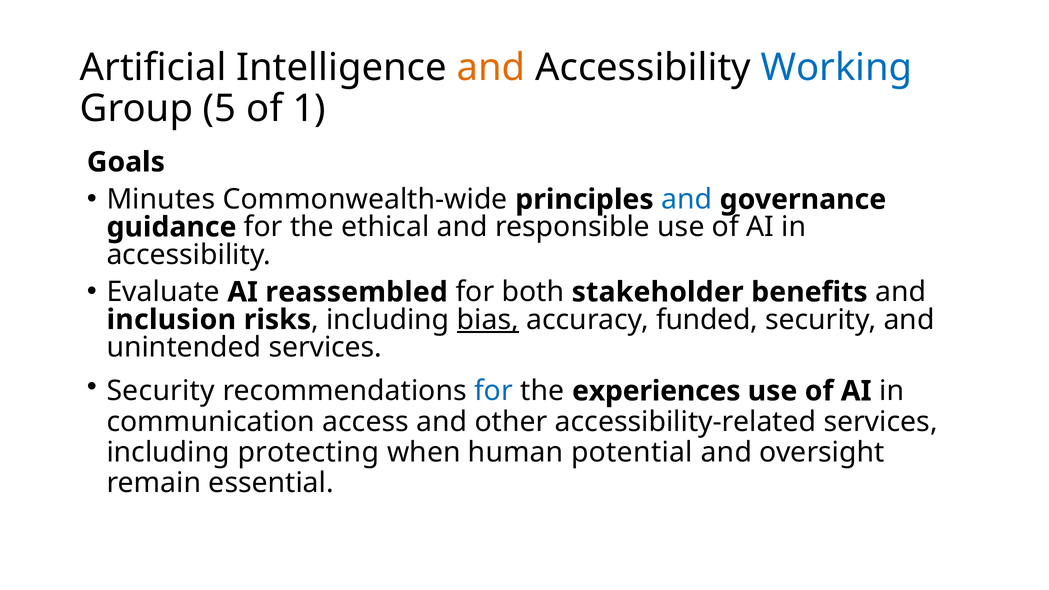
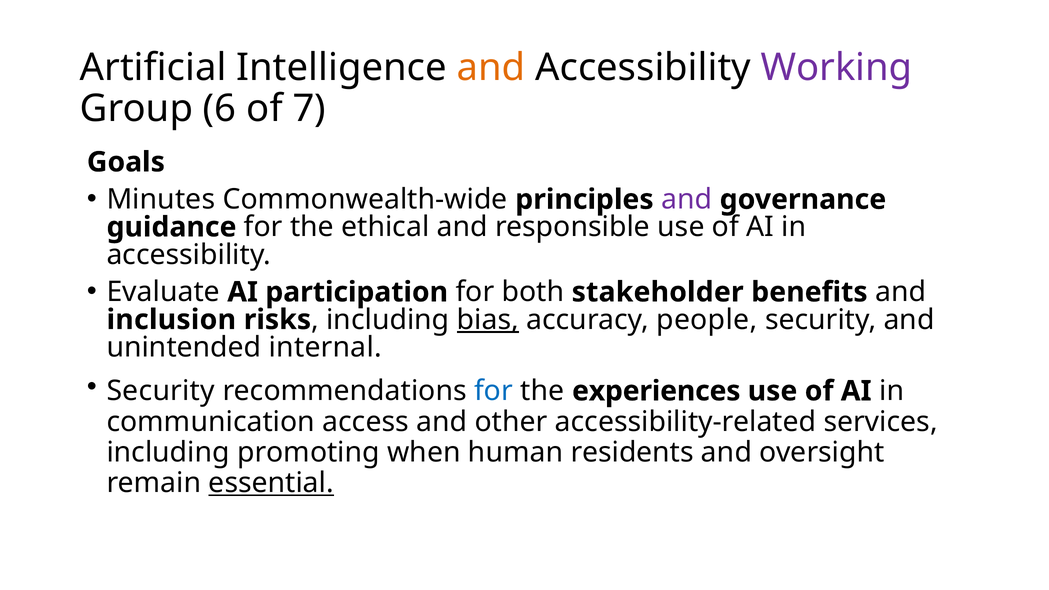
Working colour: blue -> purple
5: 5 -> 6
1: 1 -> 7
and at (687, 200) colour: blue -> purple
reassembled: reassembled -> participation
funded: funded -> people
unintended services: services -> internal
protecting: protecting -> promoting
potential: potential -> residents
essential underline: none -> present
